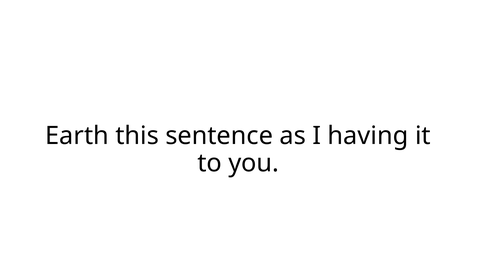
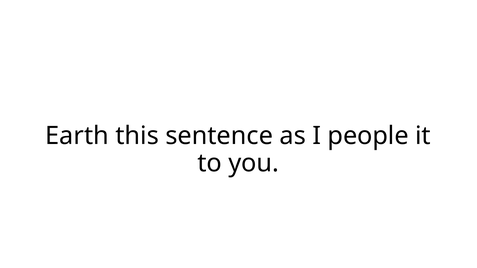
having: having -> people
